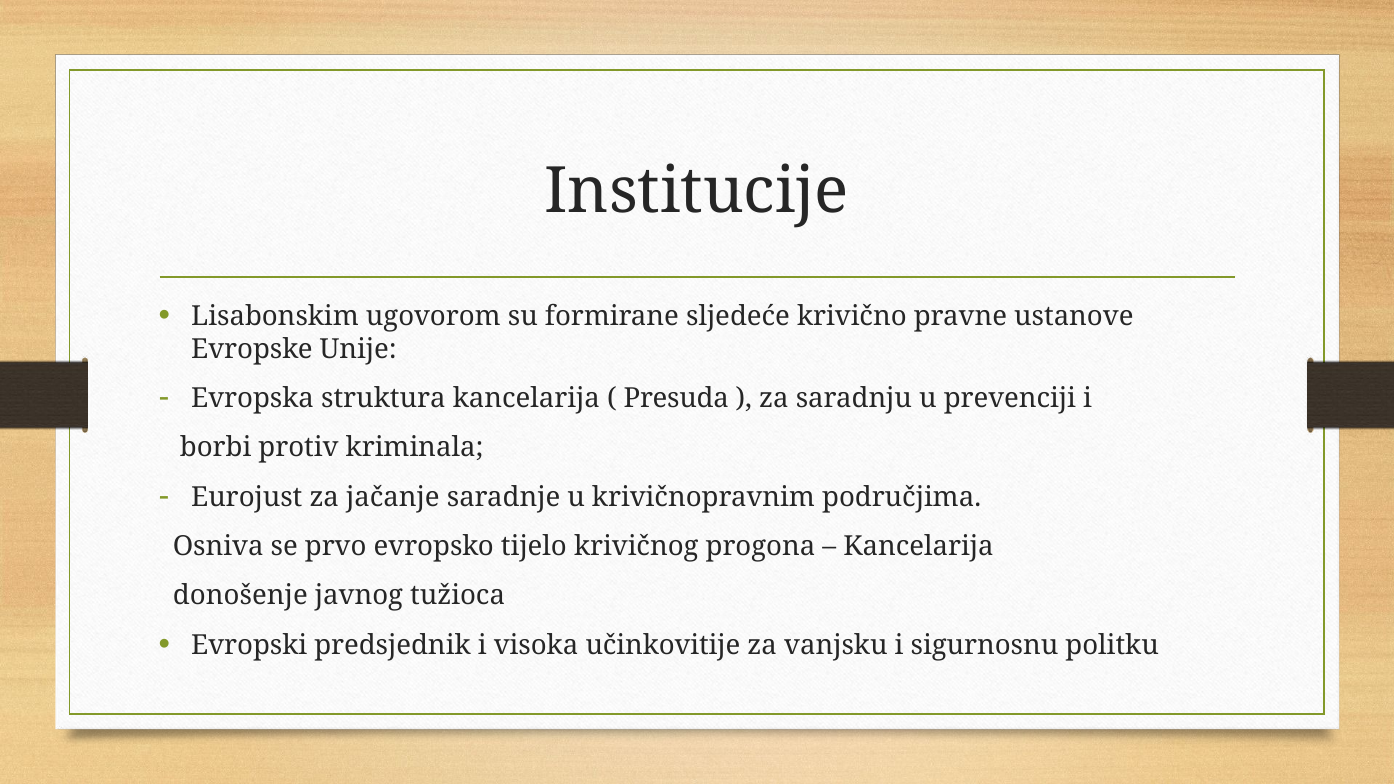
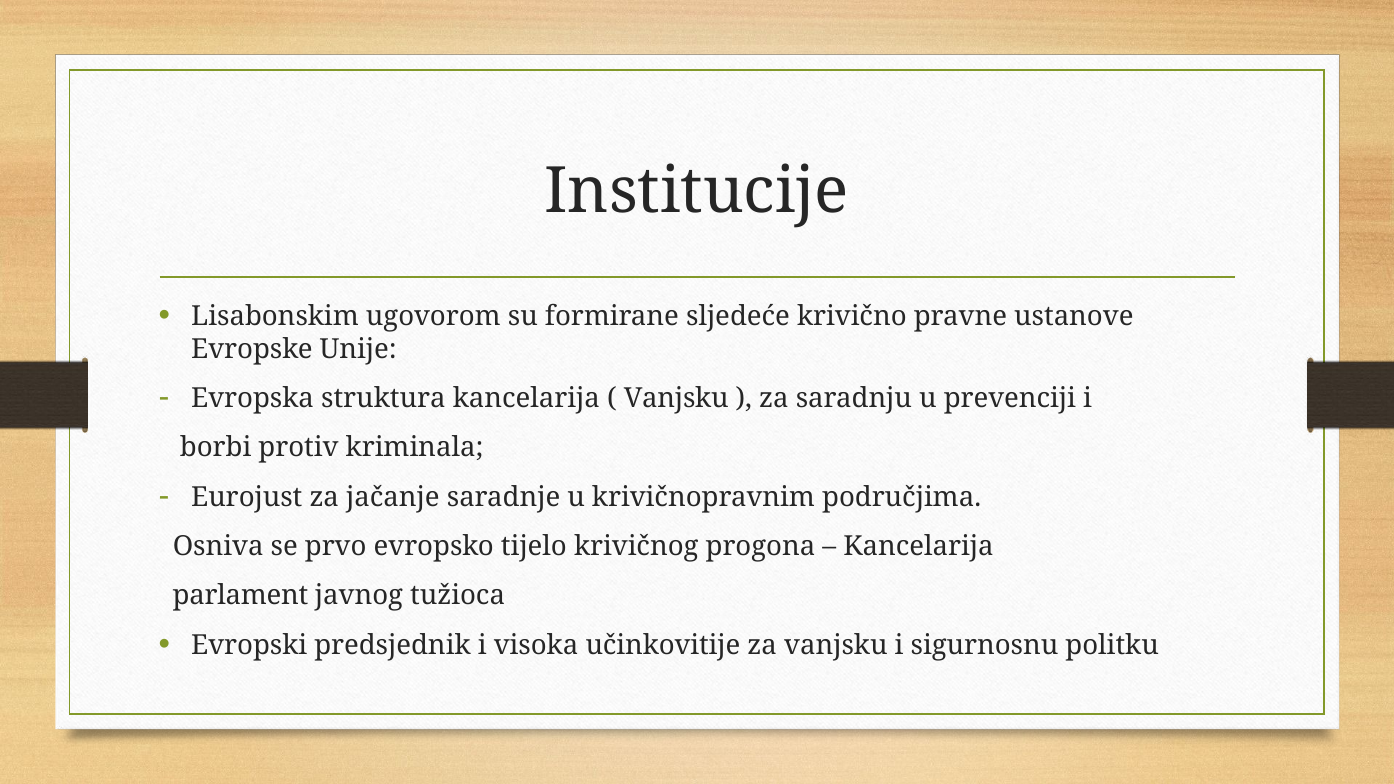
Presuda at (676, 399): Presuda -> Vanjsku
donošenje: donošenje -> parlament
